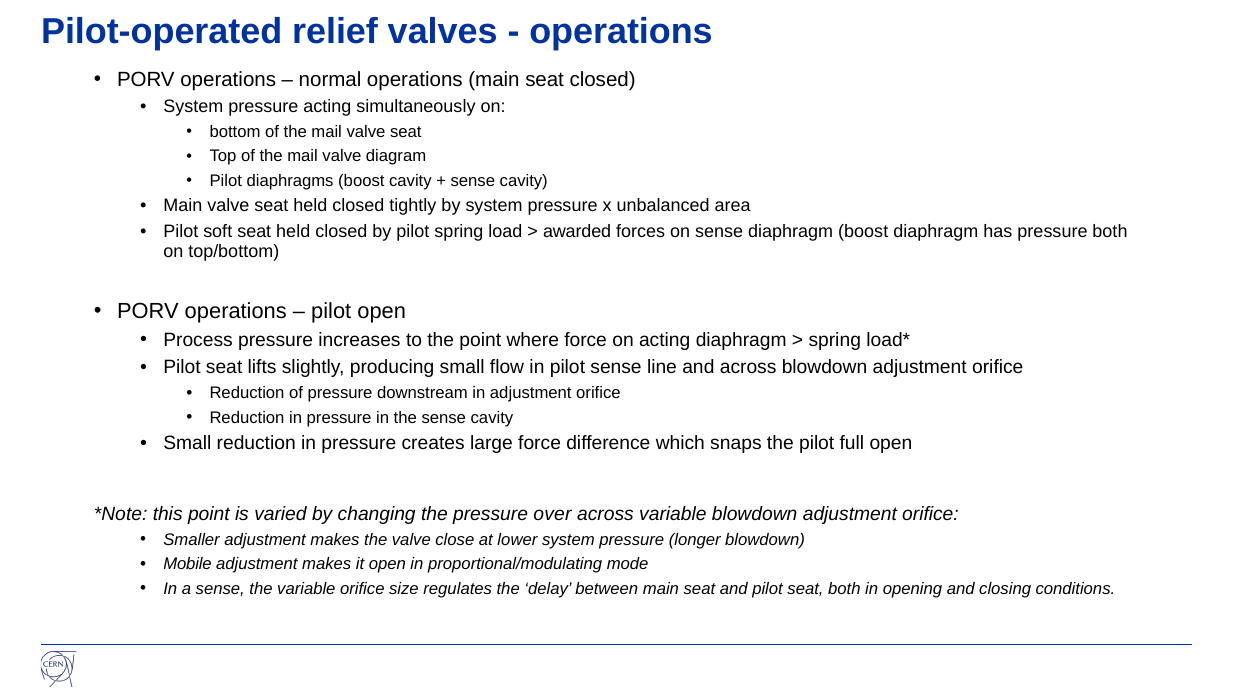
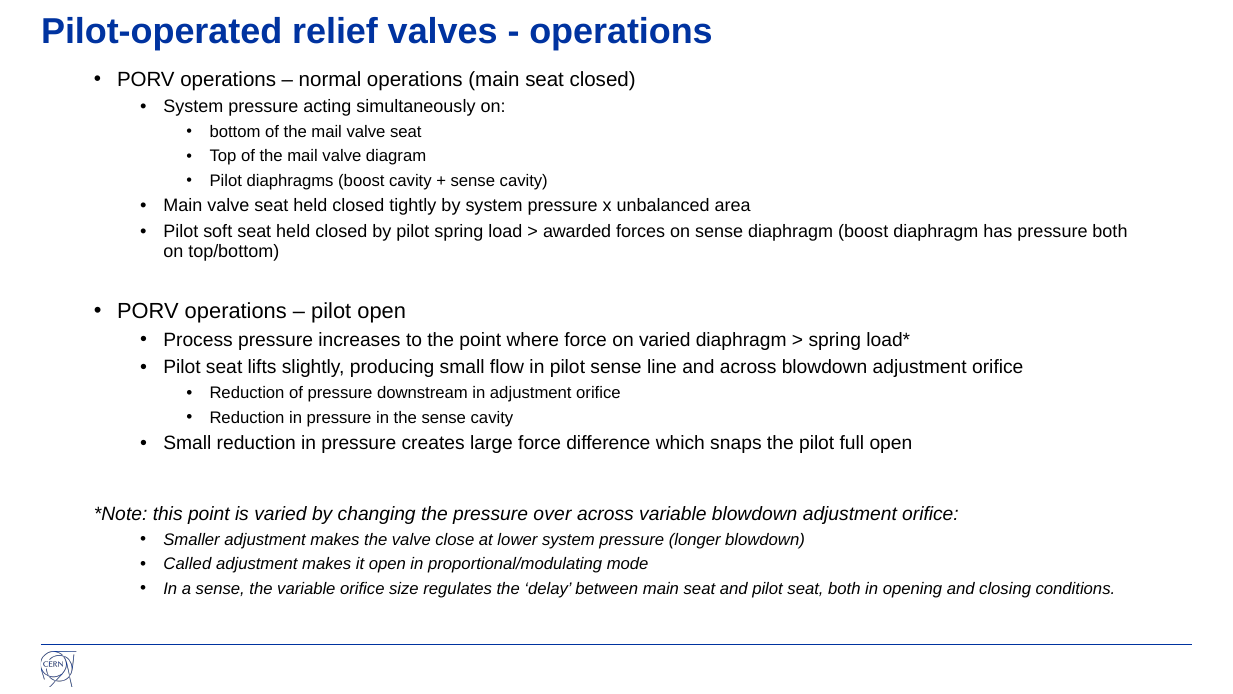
on acting: acting -> varied
Mobile: Mobile -> Called
